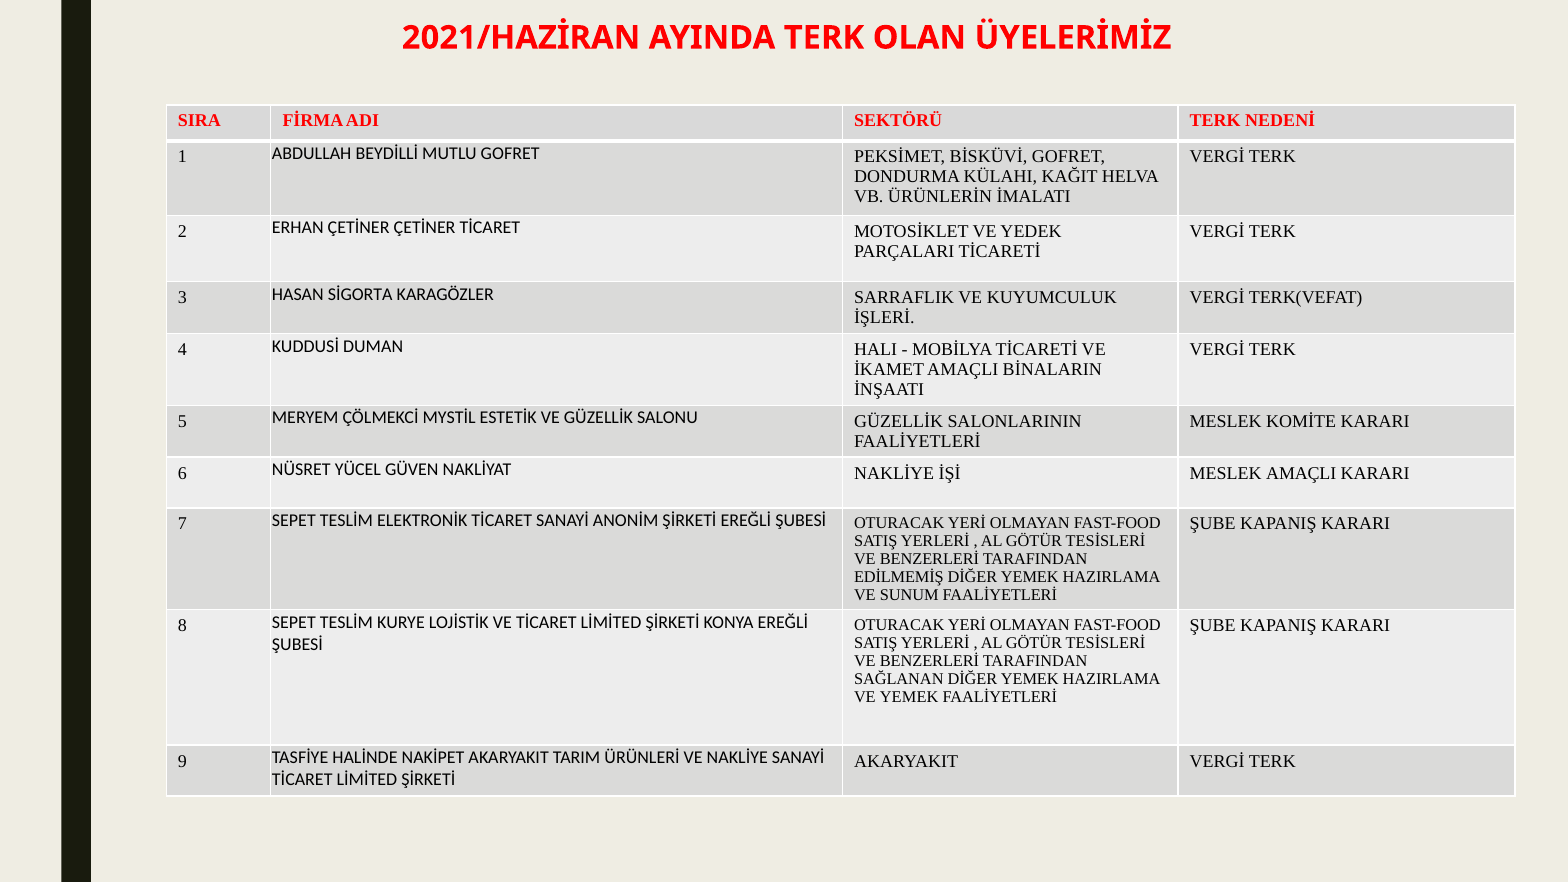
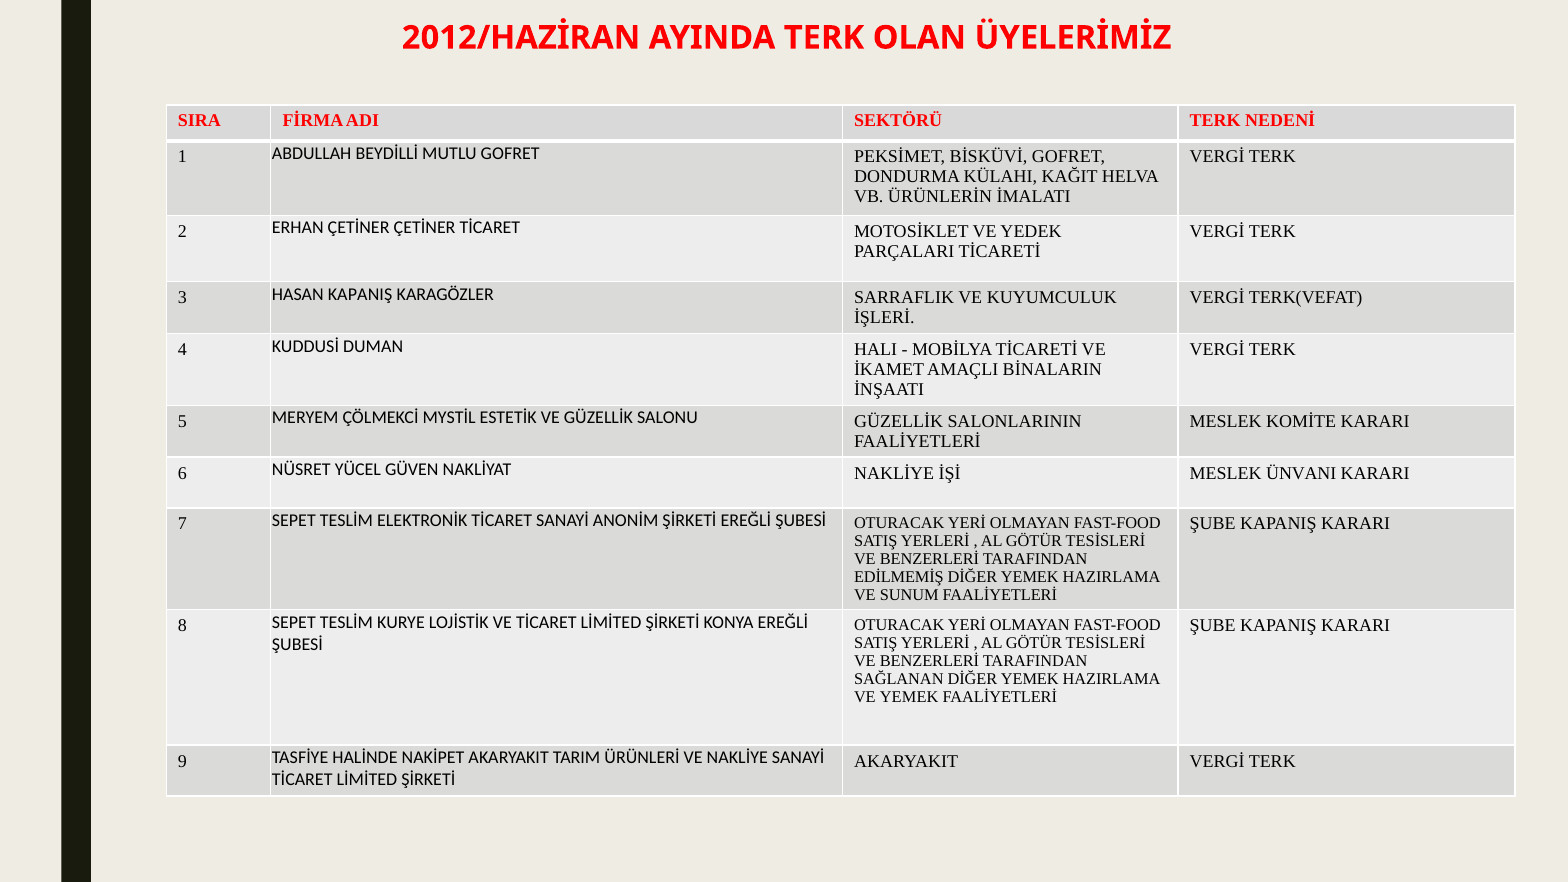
2021/HAZİRAN: 2021/HAZİRAN -> 2012/HAZİRAN
HASAN SİGORTA: SİGORTA -> KAPANIŞ
MESLEK AMAÇLI: AMAÇLI -> ÜNVANI
